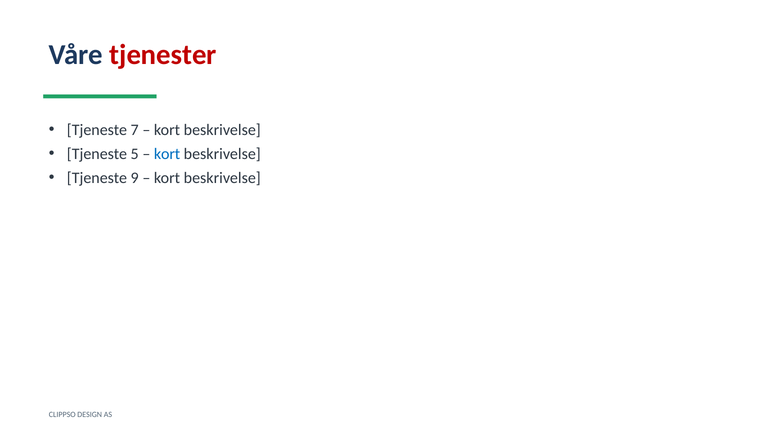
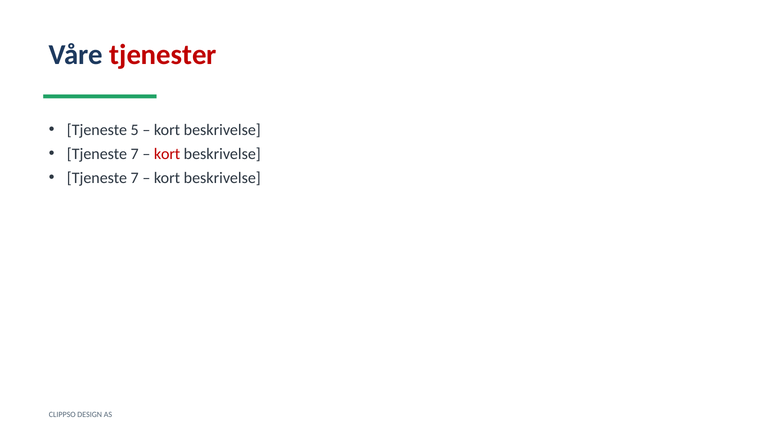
7: 7 -> 5
5 at (135, 154): 5 -> 7
kort at (167, 154) colour: blue -> red
9 at (135, 178): 9 -> 7
